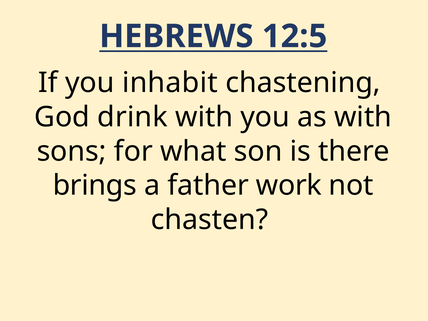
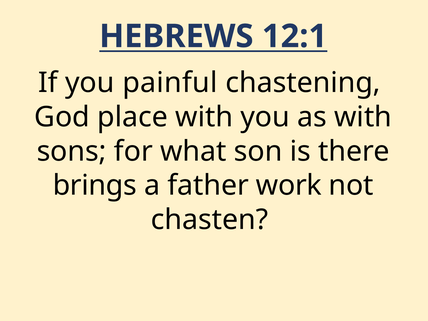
12:5: 12:5 -> 12:1
inhabit: inhabit -> painful
drink: drink -> place
